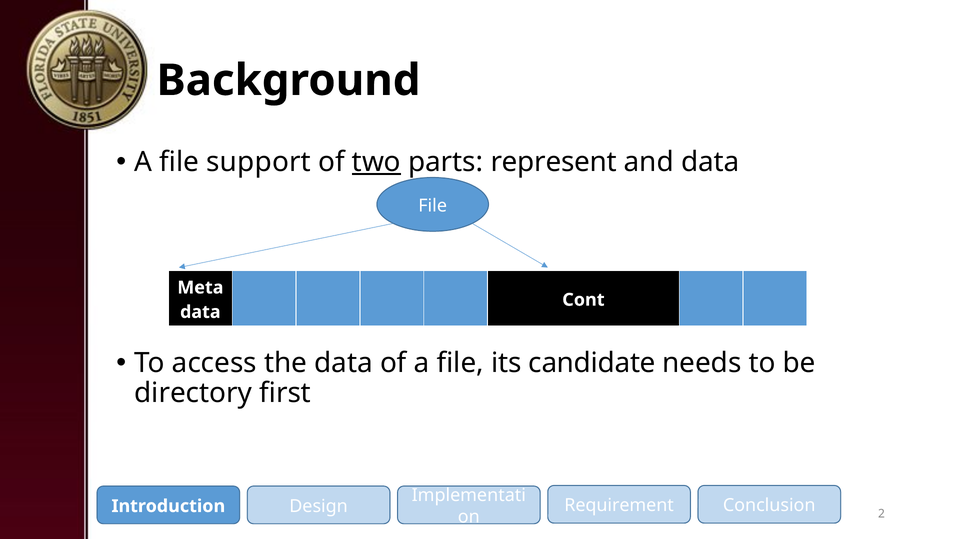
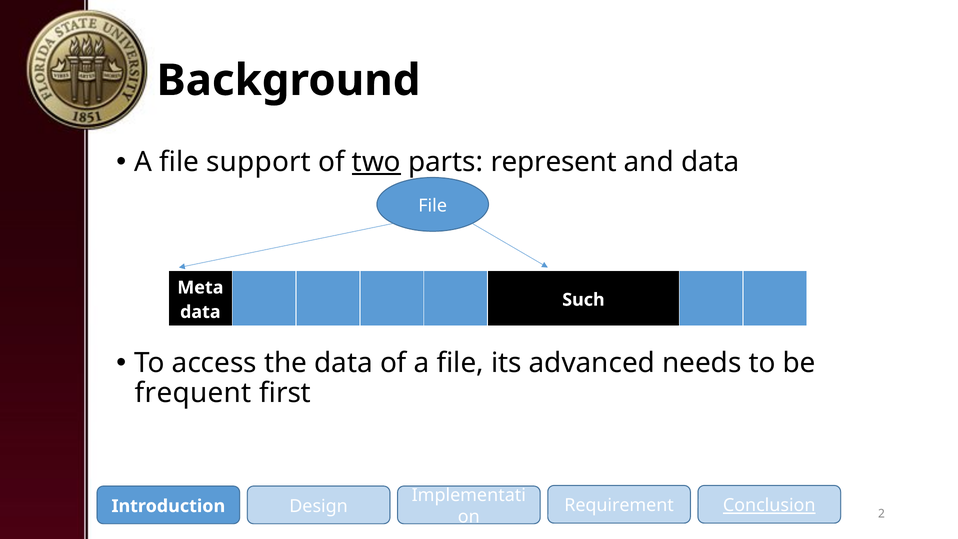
Cont: Cont -> Such
candidate: candidate -> advanced
directory: directory -> frequent
Conclusion underline: none -> present
